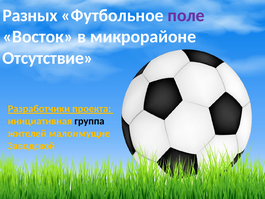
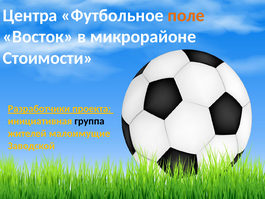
Разных: Разных -> Центра
поле colour: purple -> orange
Отсутствие: Отсутствие -> Стоимости
